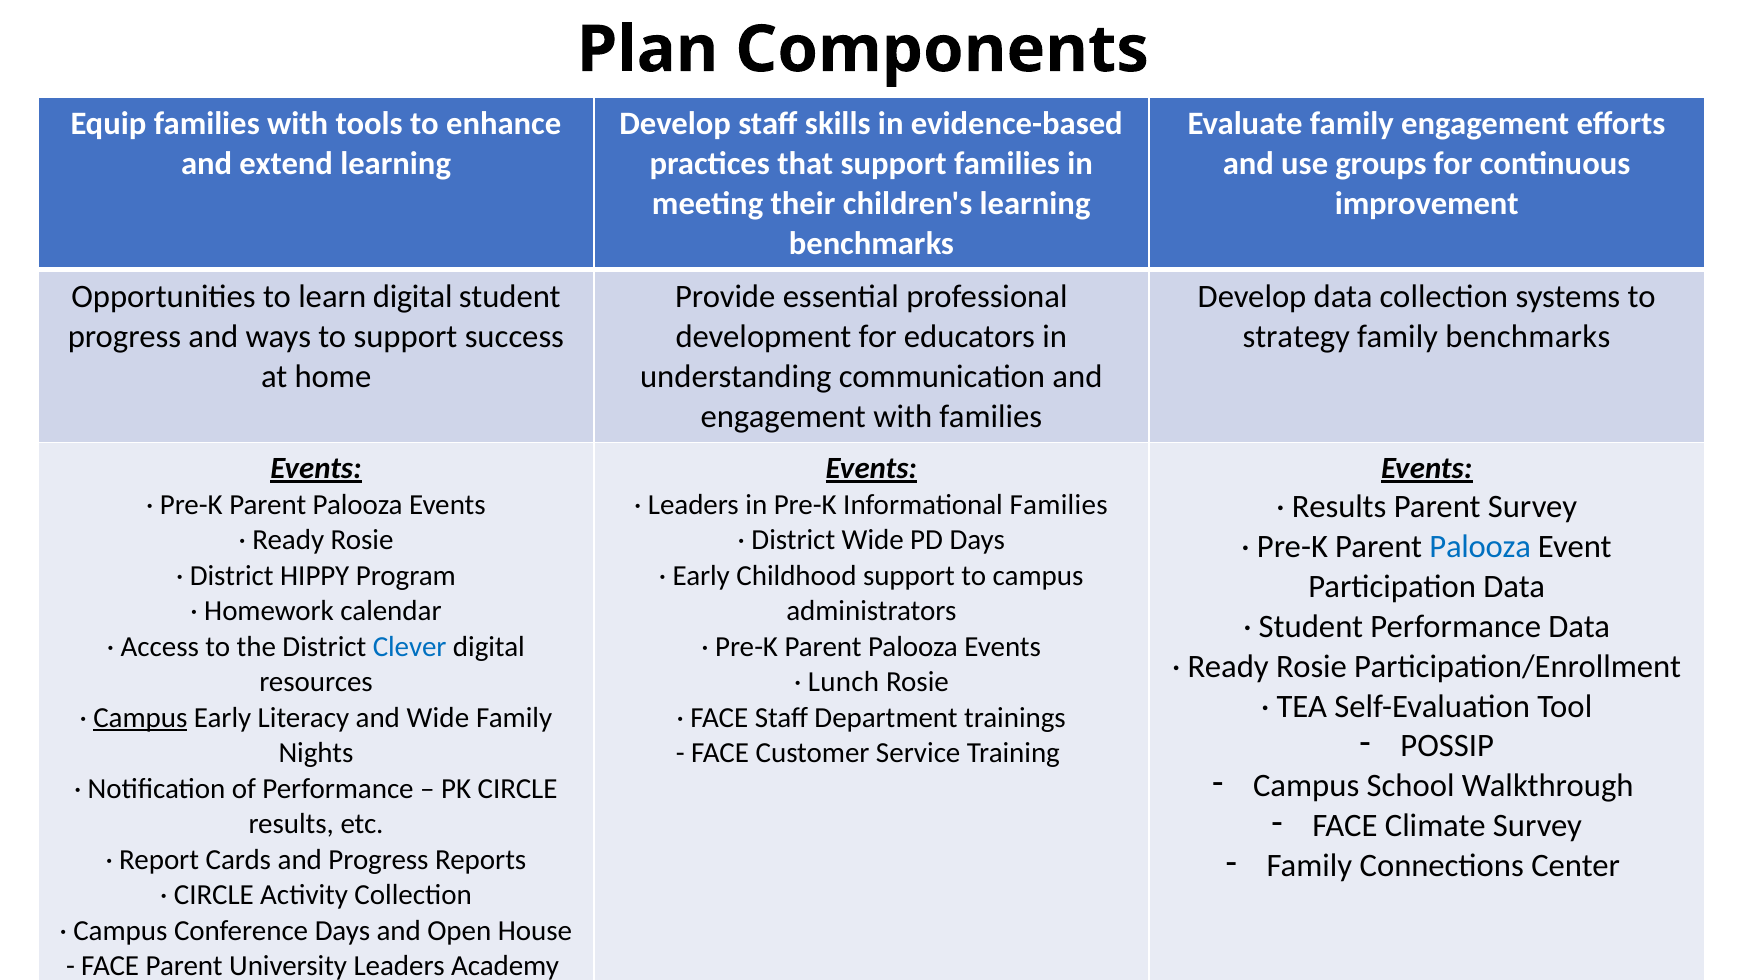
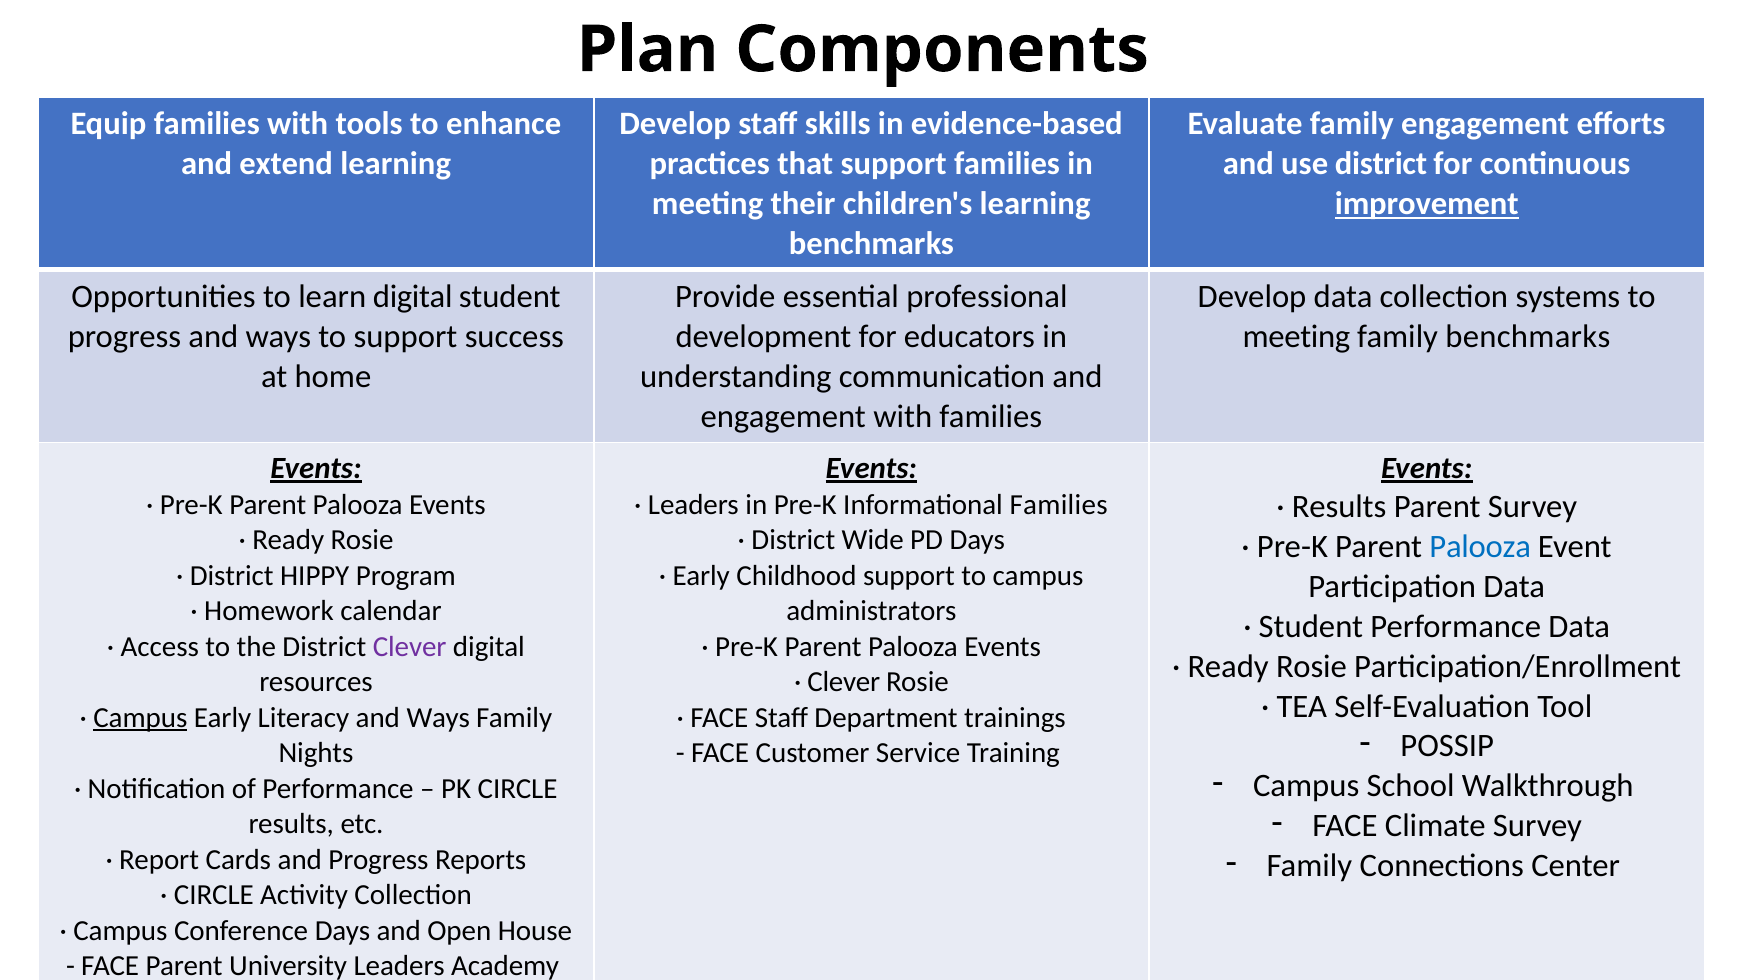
use groups: groups -> district
improvement underline: none -> present
strategy at (1296, 337): strategy -> meeting
Clever at (410, 647) colour: blue -> purple
Lunch at (844, 682): Lunch -> Clever
Literacy and Wide: Wide -> Ways
